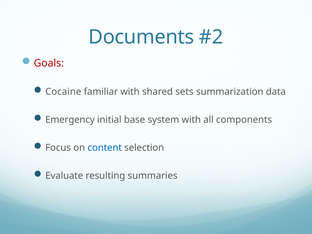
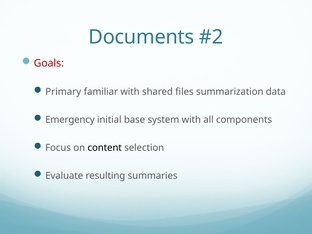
Cocaine: Cocaine -> Primary
sets: sets -> files
content colour: blue -> black
